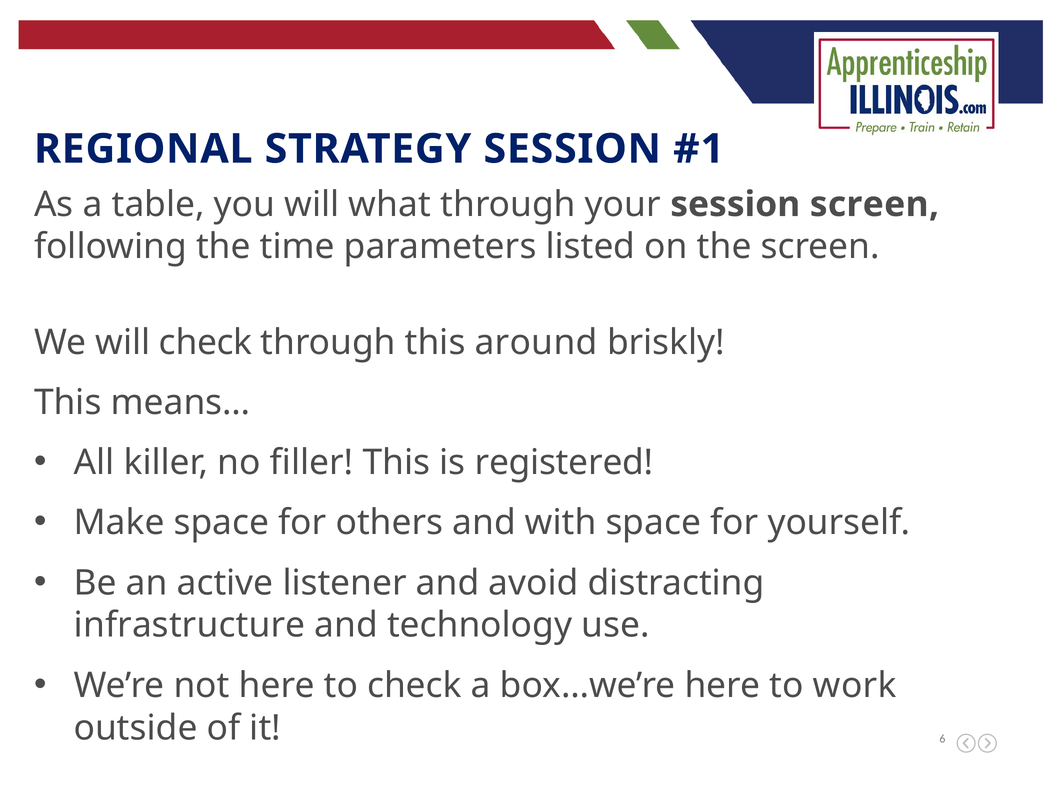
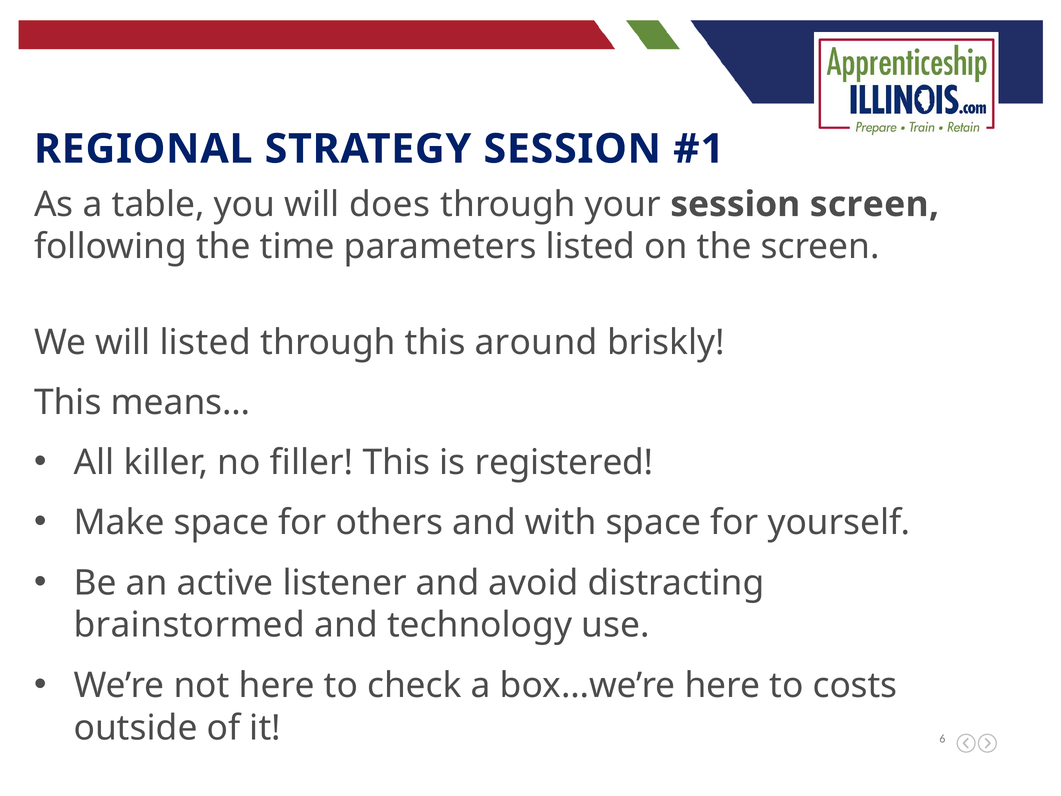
what: what -> does
will check: check -> listed
infrastructure: infrastructure -> brainstormed
work: work -> costs
